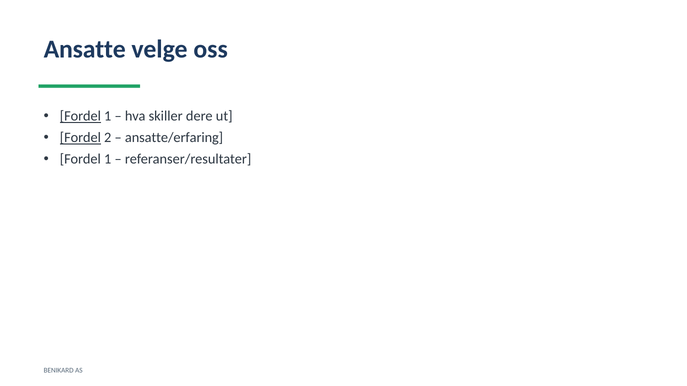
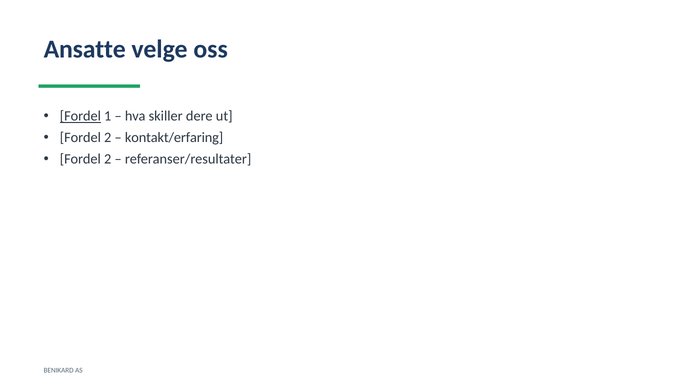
Fordel at (80, 138) underline: present -> none
ansatte/erfaring: ansatte/erfaring -> kontakt/erfaring
1 at (108, 159): 1 -> 2
